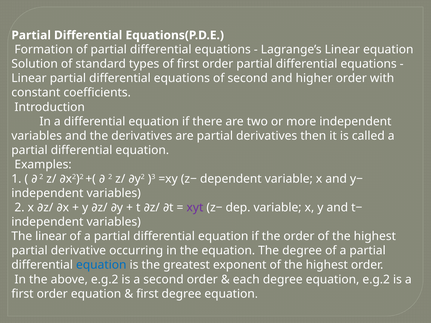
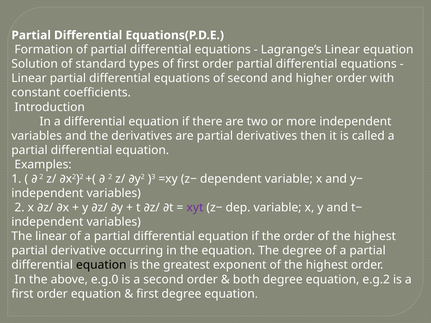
equation at (101, 265) colour: blue -> black
above e.g.2: e.g.2 -> e.g.0
each: each -> both
